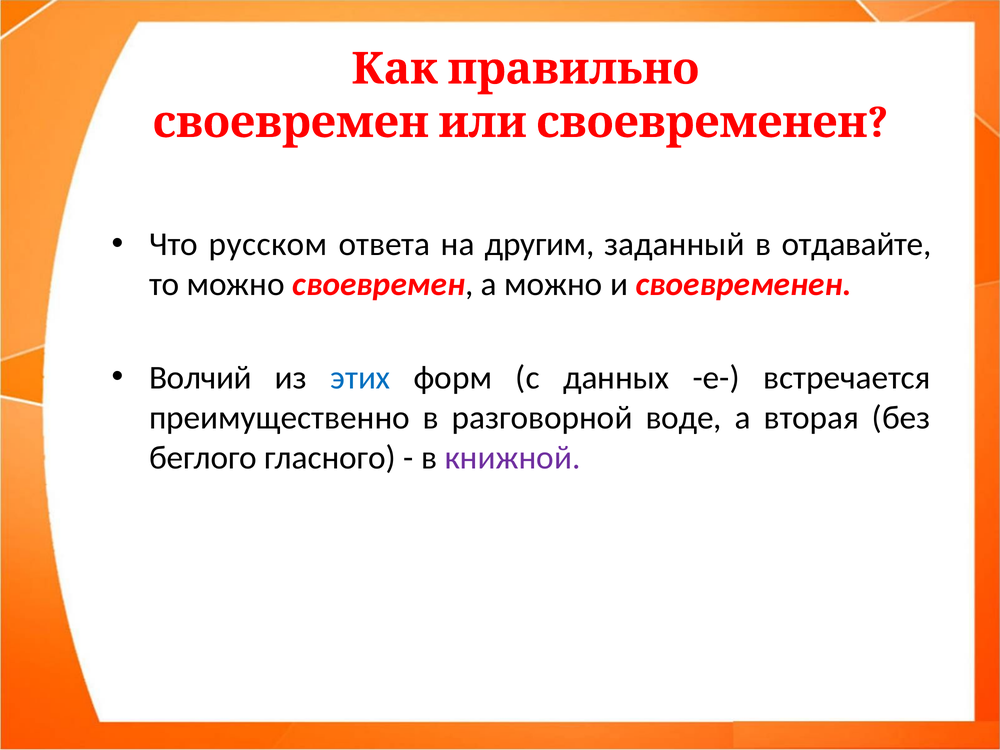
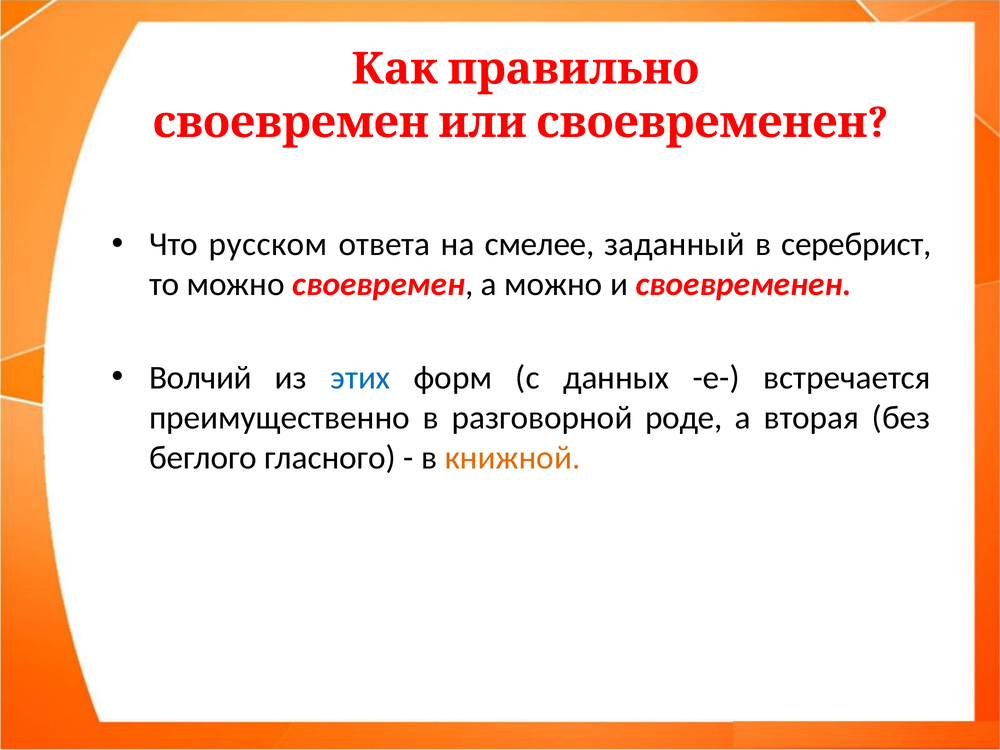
другим: другим -> смелее
отдавайте: отдавайте -> серебрист
воде: воде -> роде
книжной colour: purple -> orange
